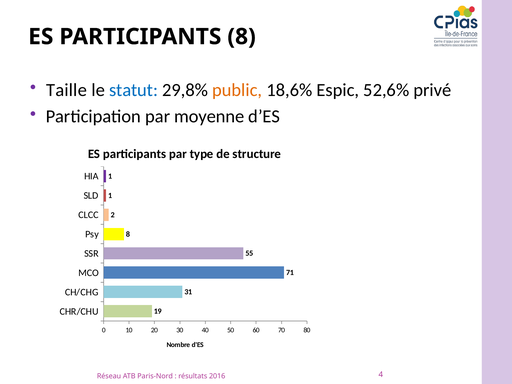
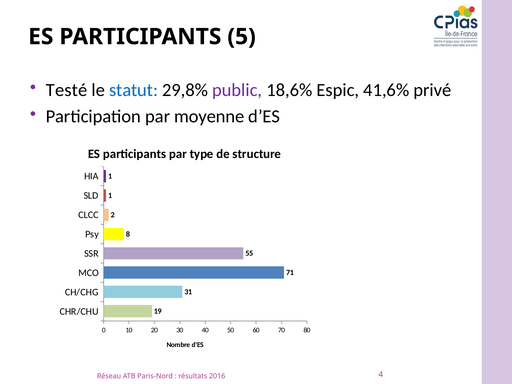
PARTICIPANTS 8: 8 -> 5
Taille: Taille -> Testé
public colour: orange -> purple
52,6%: 52,6% -> 41,6%
